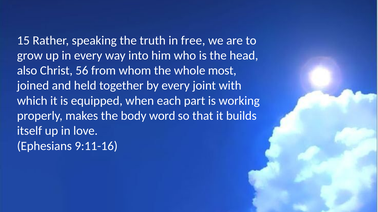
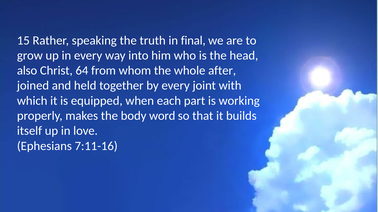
free: free -> final
56: 56 -> 64
most: most -> after
9:11-16: 9:11-16 -> 7:11-16
